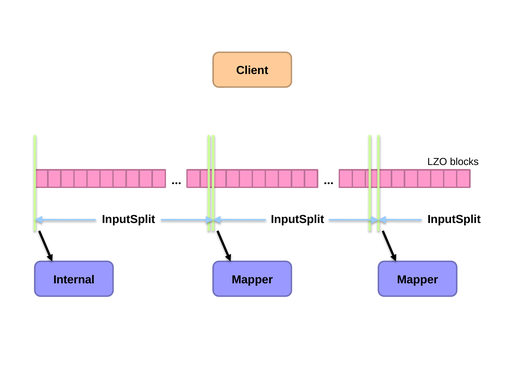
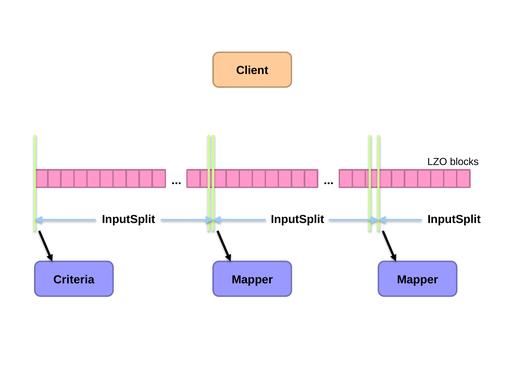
Internal: Internal -> Criteria
